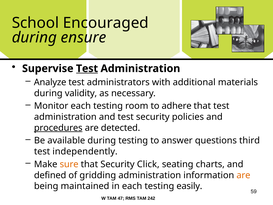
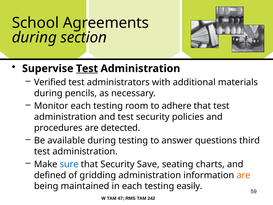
Encouraged: Encouraged -> Agreements
ensure: ensure -> section
Analyze: Analyze -> Verified
validity: validity -> pencils
procedures underline: present -> none
independently at (85, 151): independently -> administration
sure colour: orange -> blue
Click: Click -> Save
